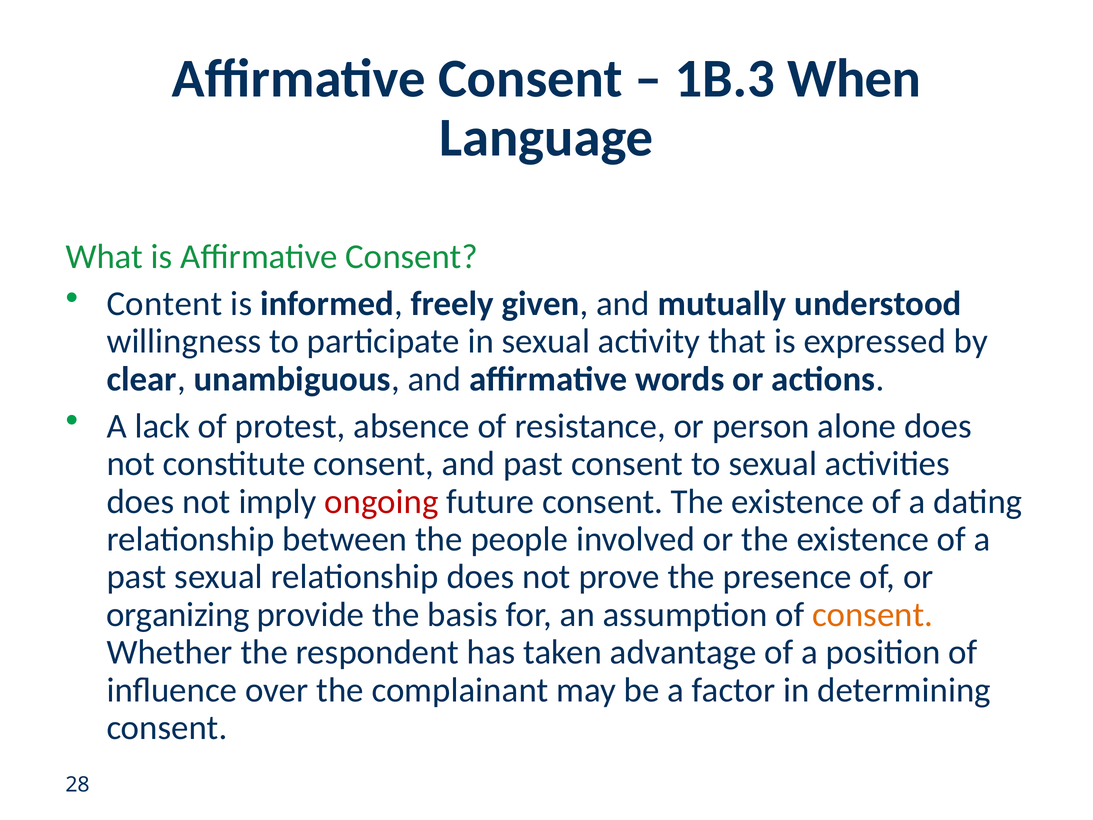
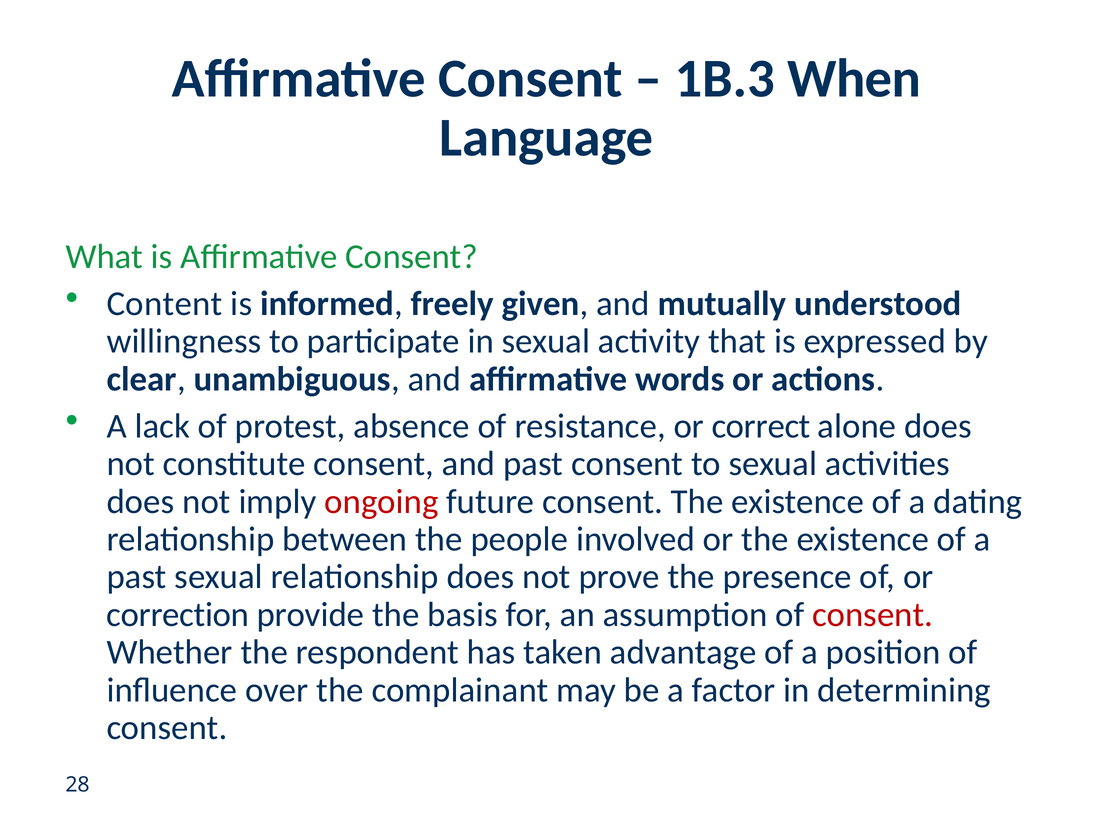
person: person -> correct
organizing: organizing -> correction
consent at (873, 614) colour: orange -> red
